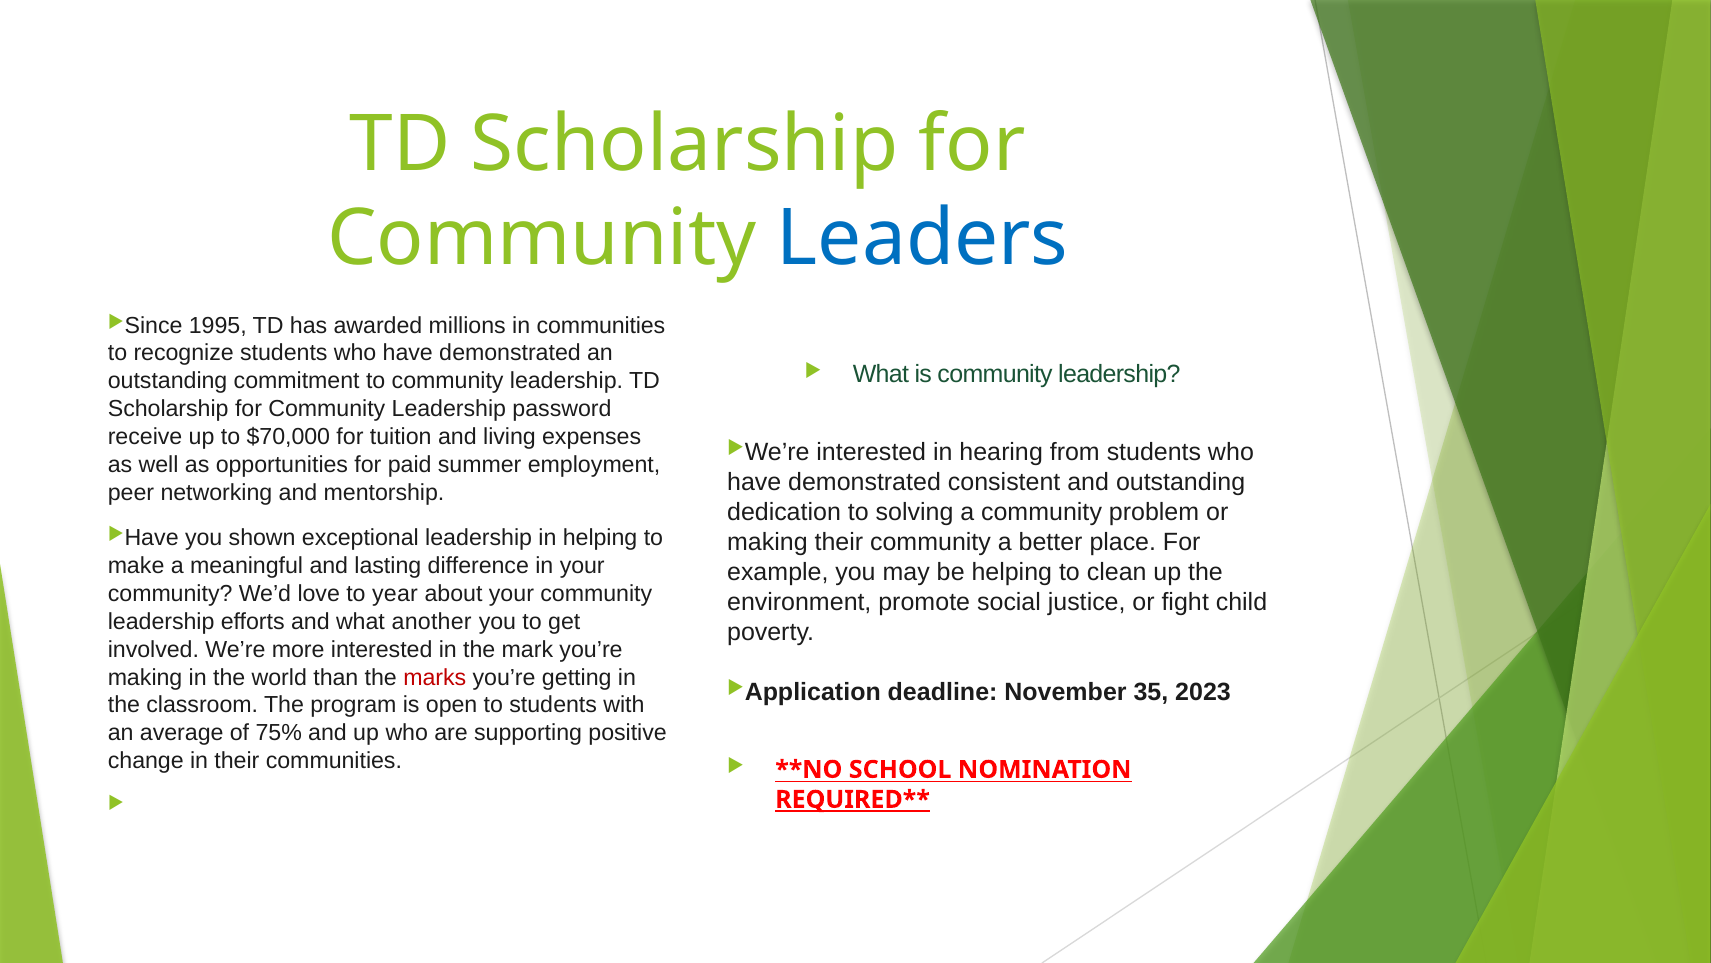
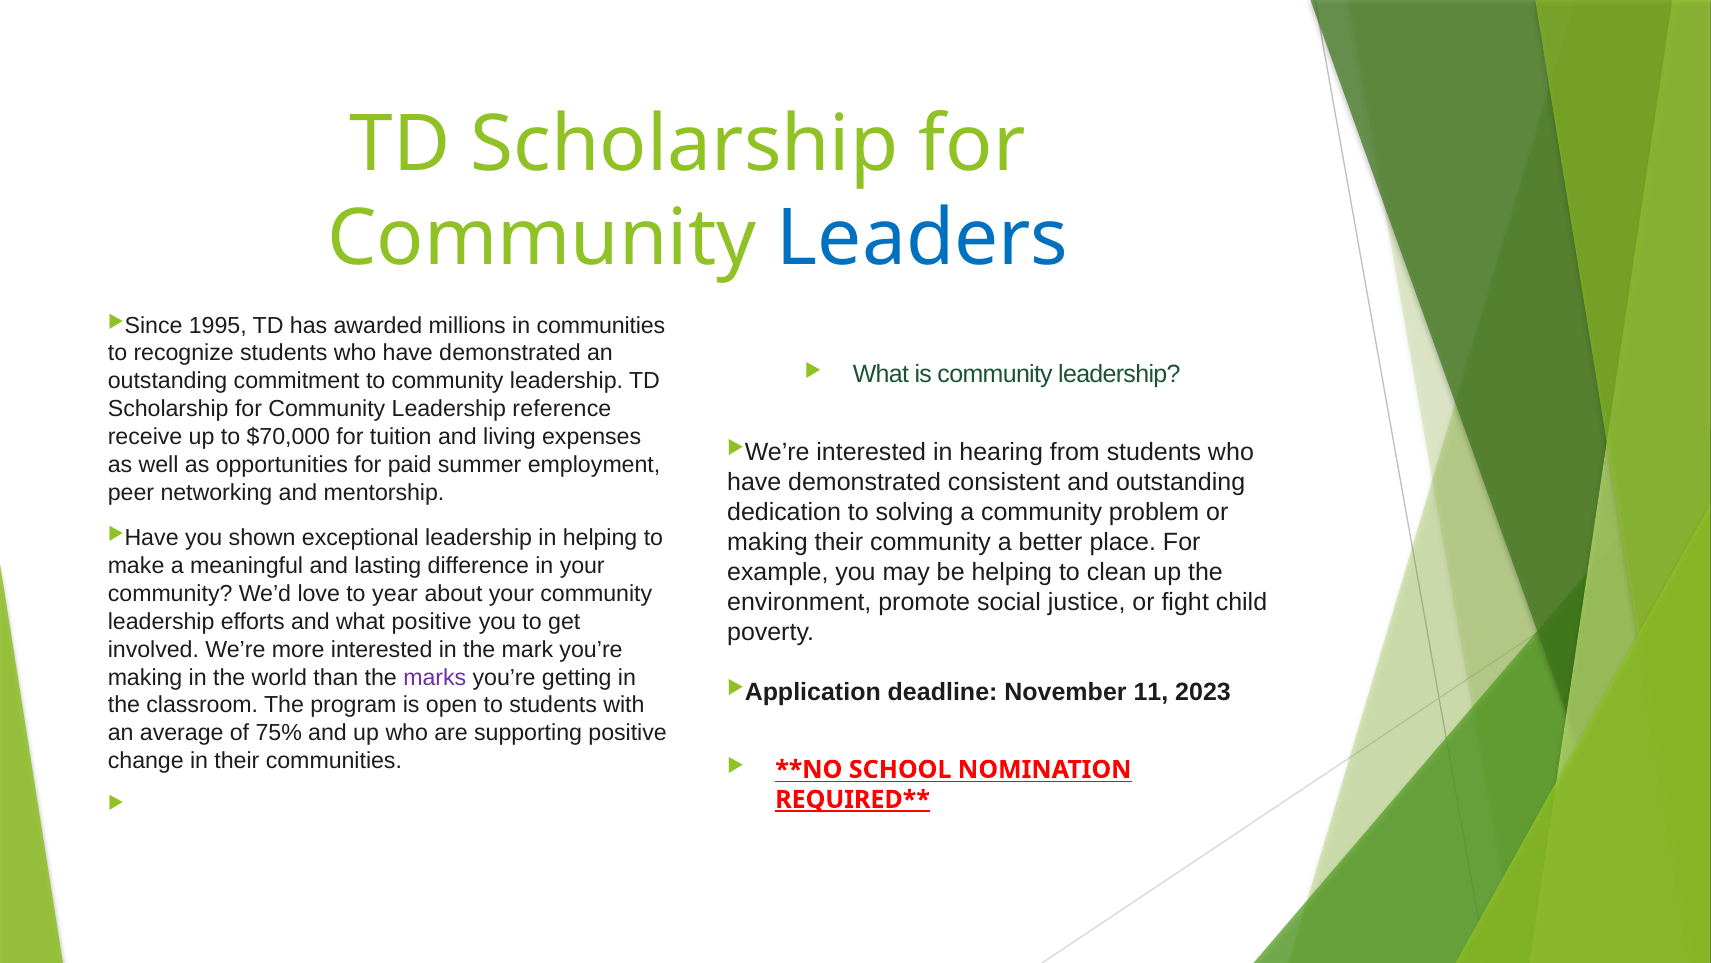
password: password -> reference
what another: another -> positive
marks colour: red -> purple
35: 35 -> 11
